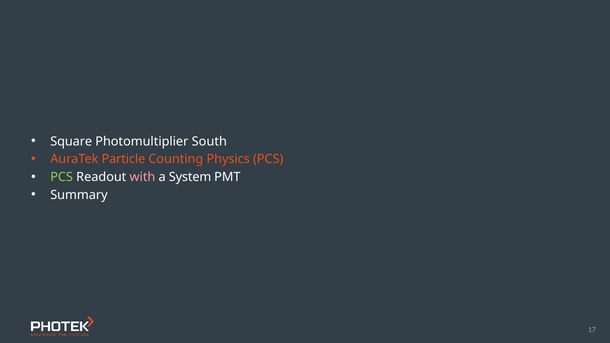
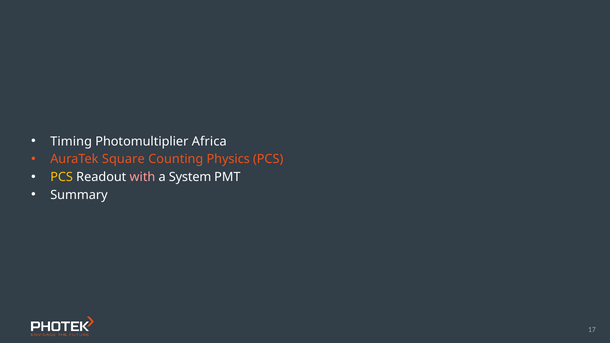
Square: Square -> Timing
South: South -> Africa
Particle: Particle -> Square
PCS at (62, 177) colour: light green -> yellow
